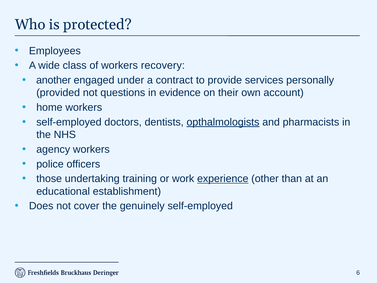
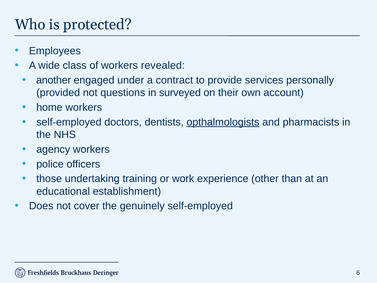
recovery: recovery -> revealed
evidence: evidence -> surveyed
experience underline: present -> none
